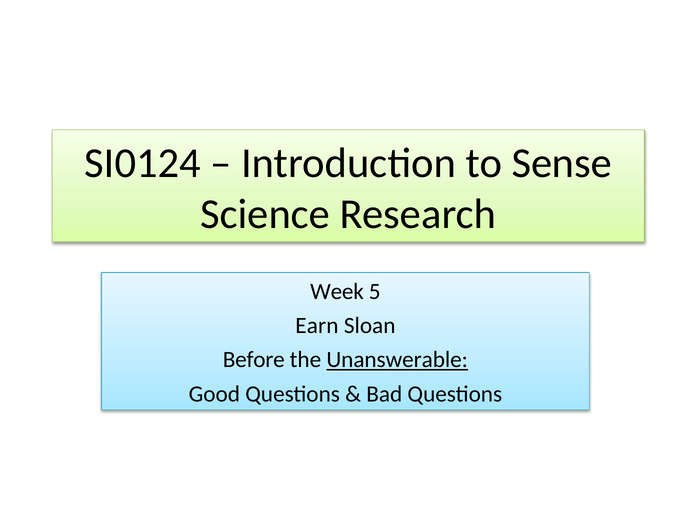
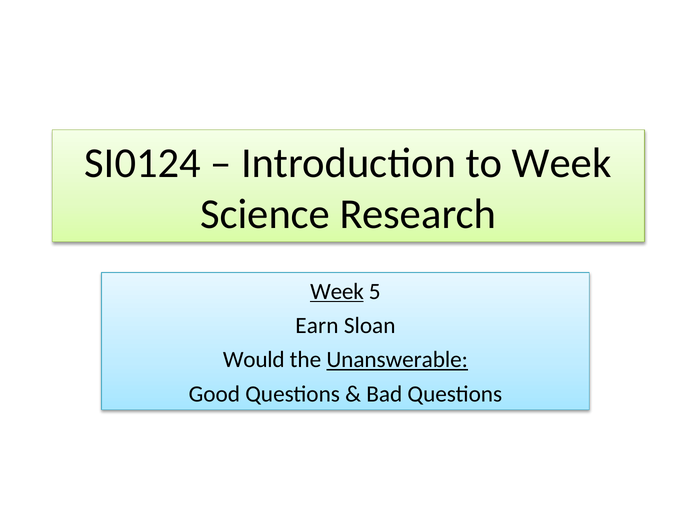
to Sense: Sense -> Week
Week at (337, 291) underline: none -> present
Before: Before -> Would
